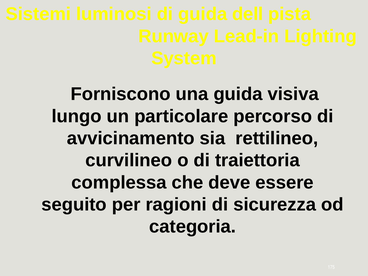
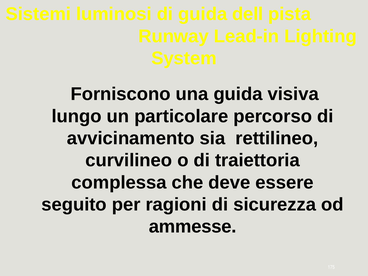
categoria: categoria -> ammesse
